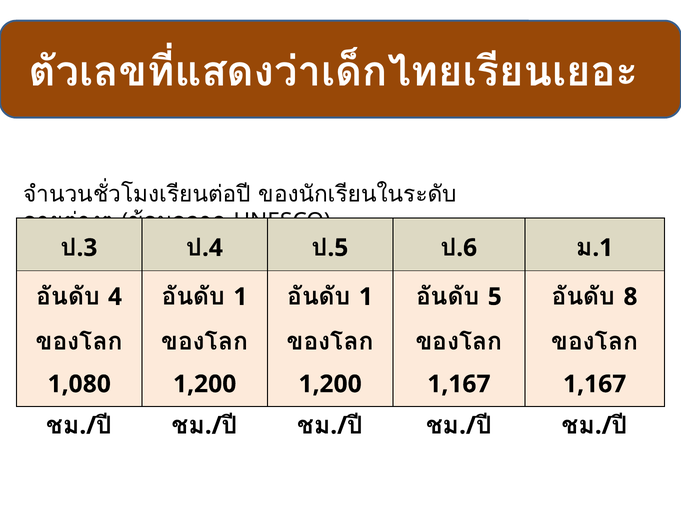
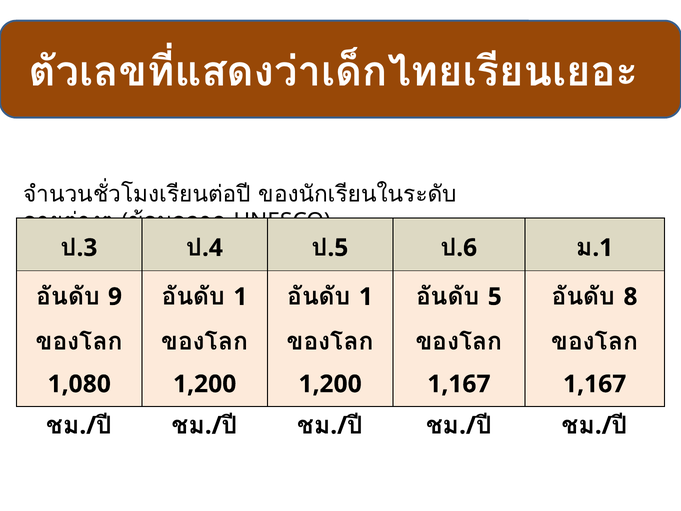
4: 4 -> 9
